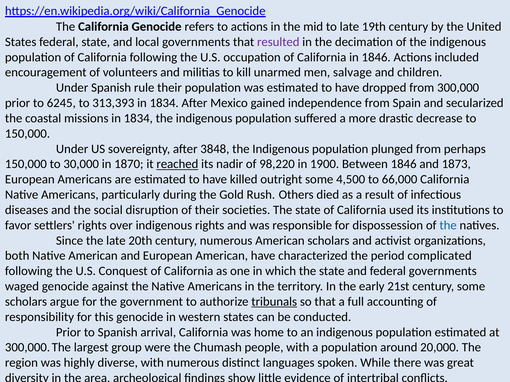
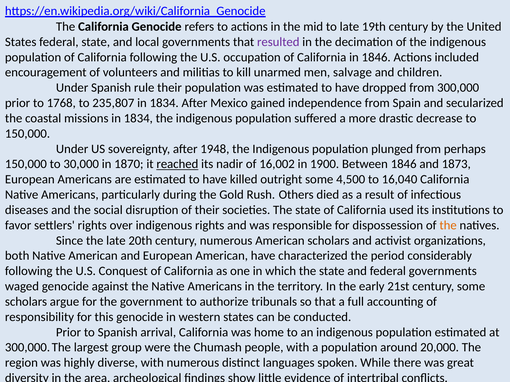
6245: 6245 -> 1768
313,393: 313,393 -> 235,807
3848: 3848 -> 1948
98,220: 98,220 -> 16,002
66,000: 66,000 -> 16,040
the at (448, 226) colour: blue -> orange
complicated: complicated -> considerably
tribunals at (274, 302) underline: present -> none
